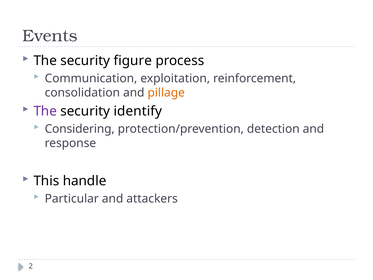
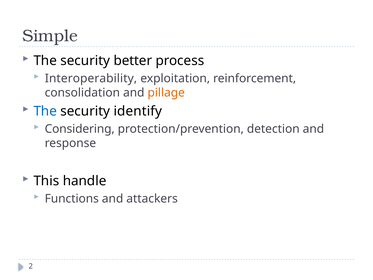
Events: Events -> Simple
figure: figure -> better
Communication: Communication -> Interoperability
The at (45, 111) colour: purple -> blue
Particular: Particular -> Functions
